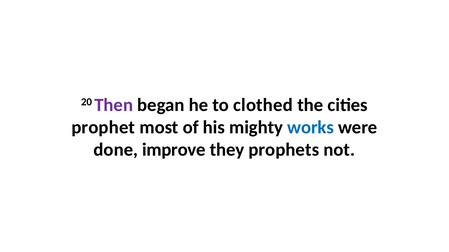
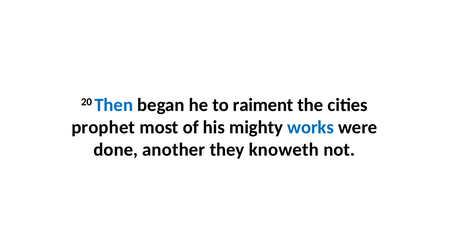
Then colour: purple -> blue
clothed: clothed -> raiment
improve: improve -> another
prophets: prophets -> knoweth
